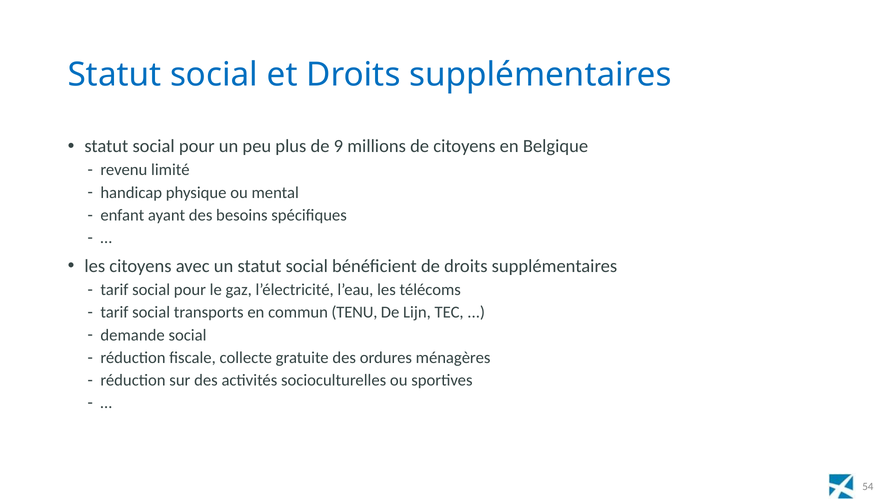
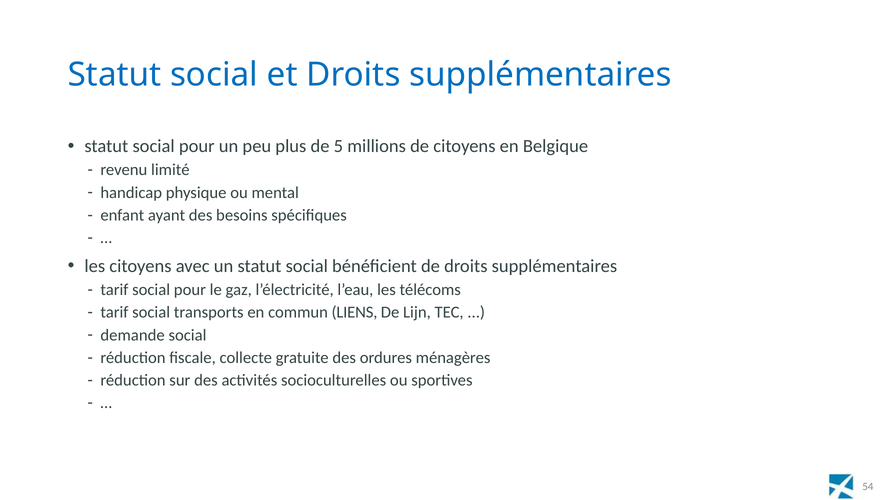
9: 9 -> 5
TENU: TENU -> LIENS
